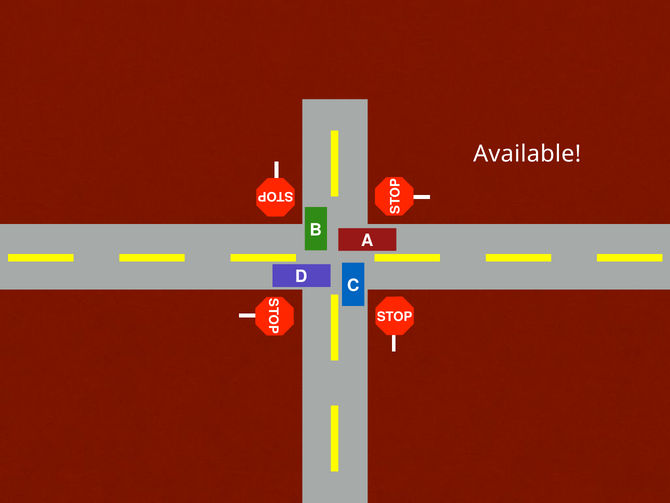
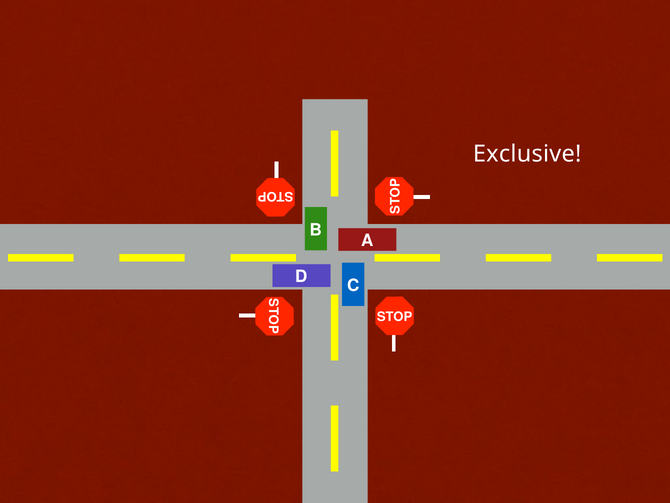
Available: Available -> Exclusive
